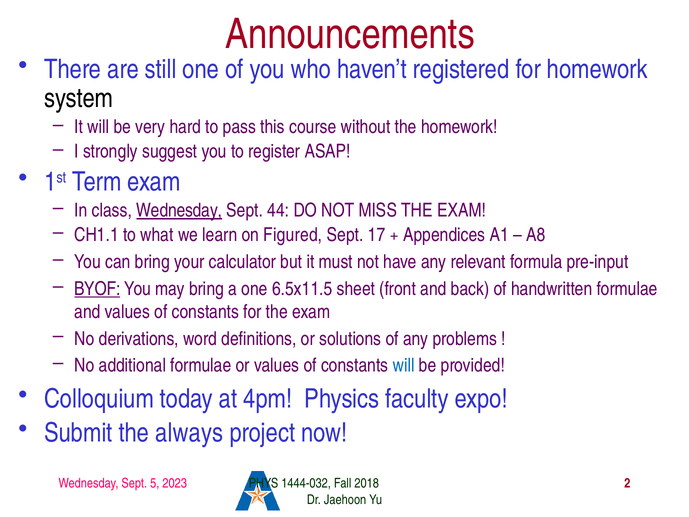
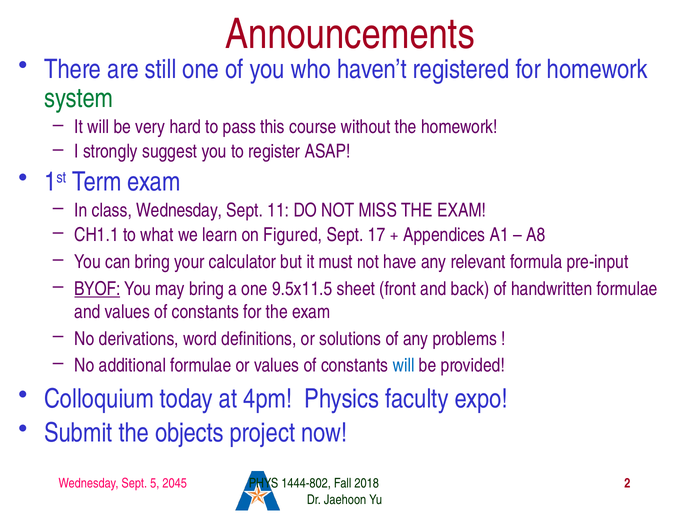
system colour: black -> green
Wednesday at (179, 210) underline: present -> none
44: 44 -> 11
6.5x11.5: 6.5x11.5 -> 9.5x11.5
always: always -> objects
2023: 2023 -> 2045
1444-032: 1444-032 -> 1444-802
